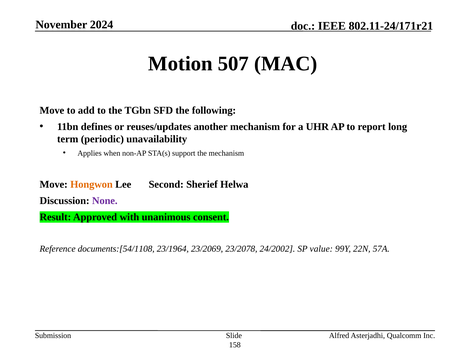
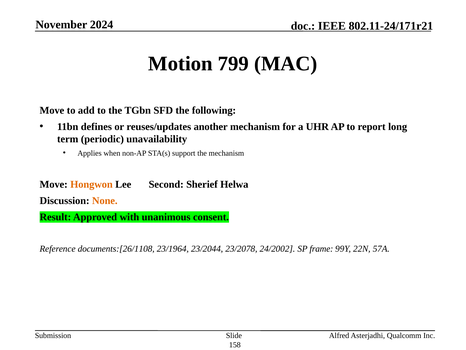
507: 507 -> 799
None colour: purple -> orange
documents:[54/1108: documents:[54/1108 -> documents:[26/1108
23/2069: 23/2069 -> 23/2044
value: value -> frame
